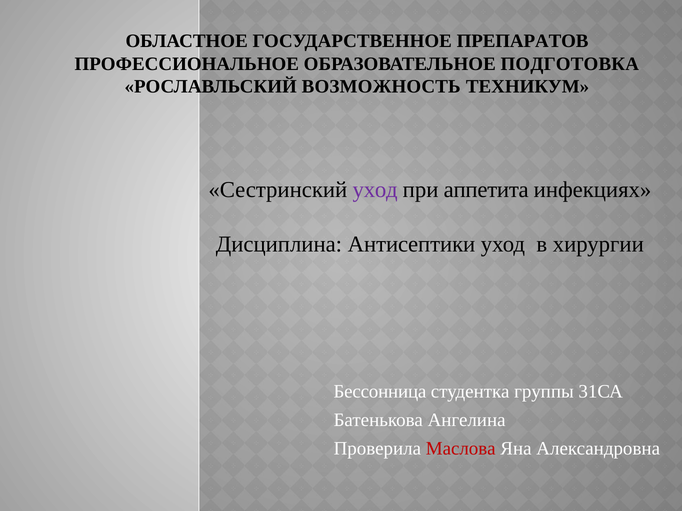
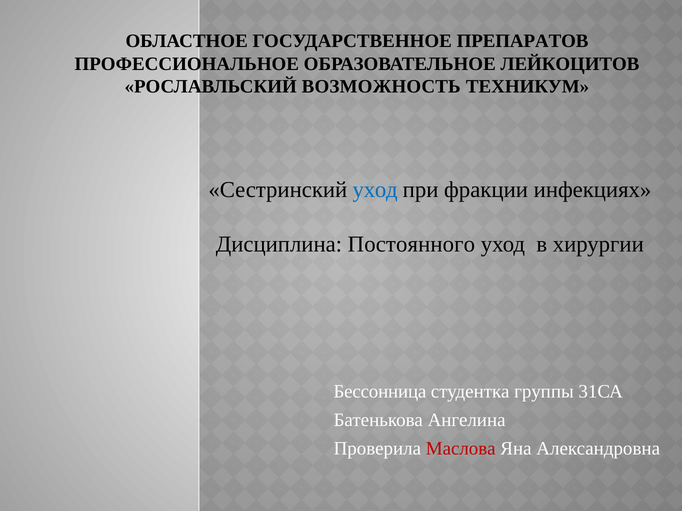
ПОДГОТОВКА: ПОДГОТОВКА -> ЛЕЙКОЦИТОВ
уход at (375, 190) colour: purple -> blue
аппетита: аппетита -> фракции
Антисептики: Антисептики -> Постоянного
